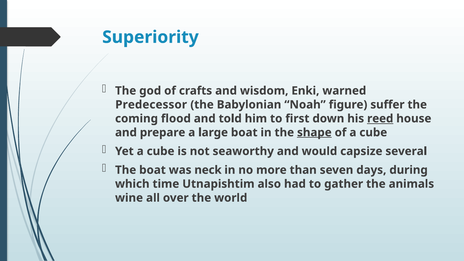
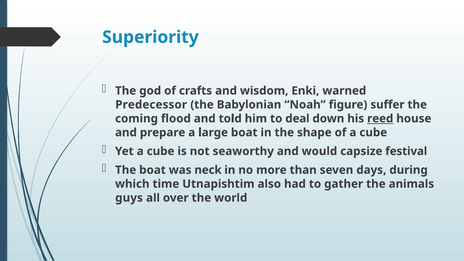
first: first -> deal
shape underline: present -> none
several: several -> festival
wine: wine -> guys
